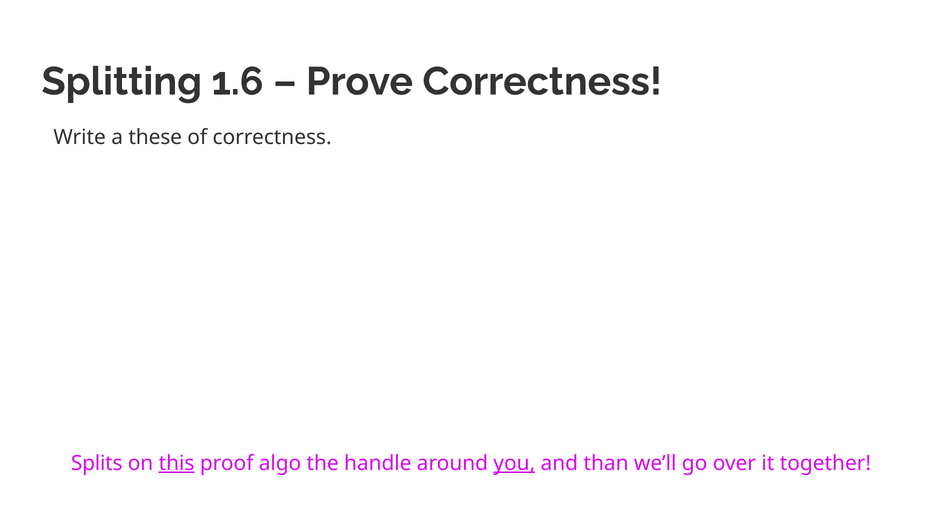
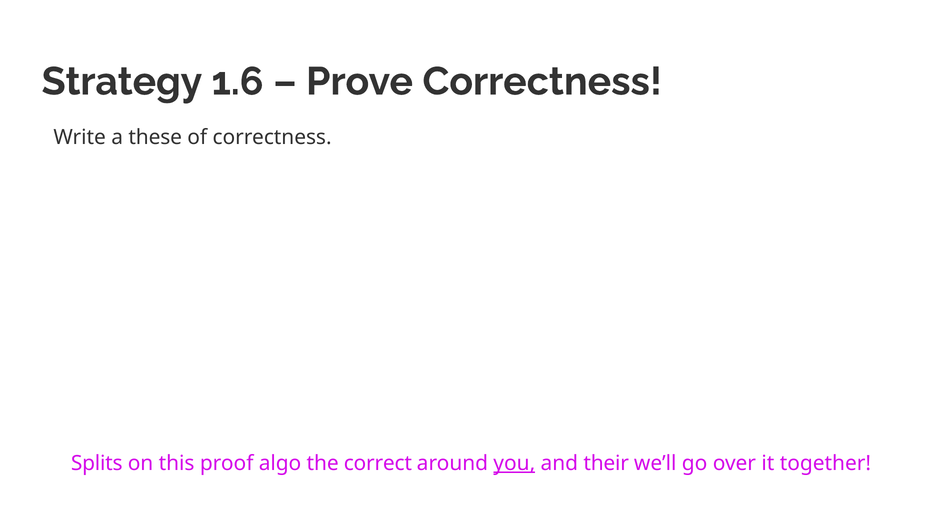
Splitting: Splitting -> Strategy
this underline: present -> none
handle: handle -> correct
than: than -> their
